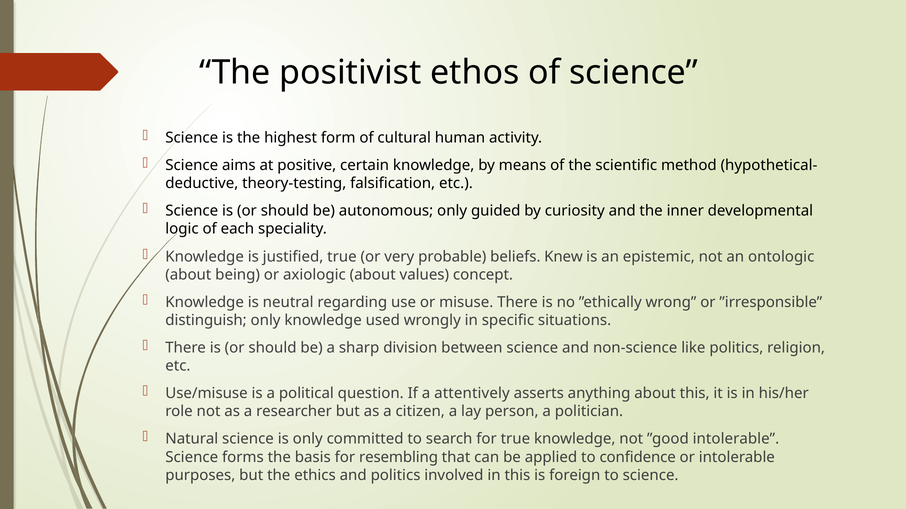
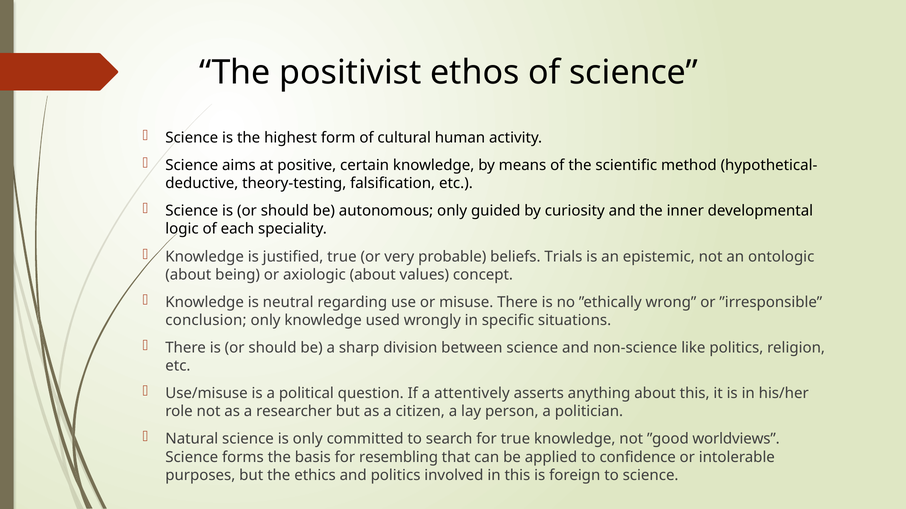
Knew: Knew -> Trials
distinguish: distinguish -> conclusion
”good intolerable: intolerable -> worldviews
